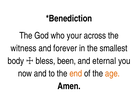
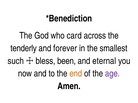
your: your -> card
witness: witness -> tenderly
body: body -> such
age colour: orange -> purple
